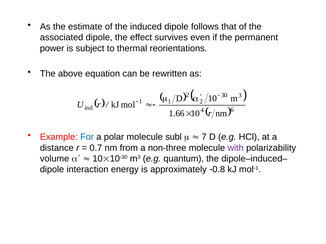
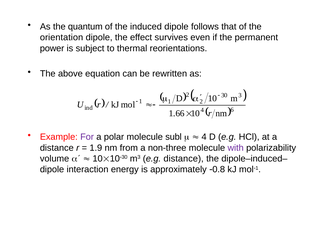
estimate: estimate -> quantum
associated: associated -> orientation
For colour: blue -> purple
7 at (204, 137): 7 -> 4
0.7: 0.7 -> 1.9
e.g quantum: quantum -> distance
